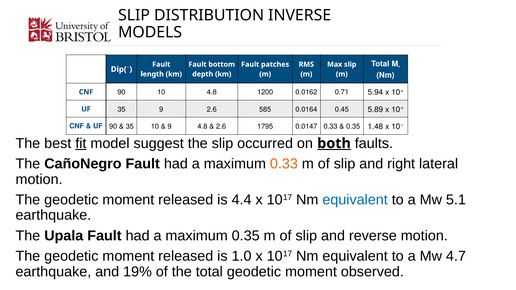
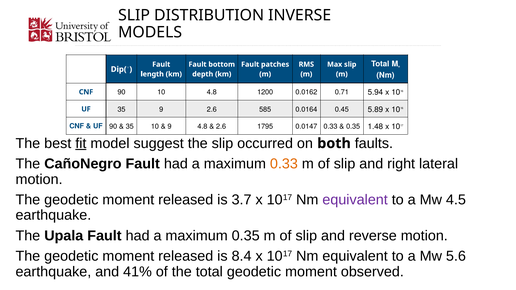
both underline: present -> none
4.4: 4.4 -> 3.7
equivalent at (355, 200) colour: blue -> purple
5.1: 5.1 -> 4.5
1.0: 1.0 -> 8.4
4.7: 4.7 -> 5.6
19%: 19% -> 41%
